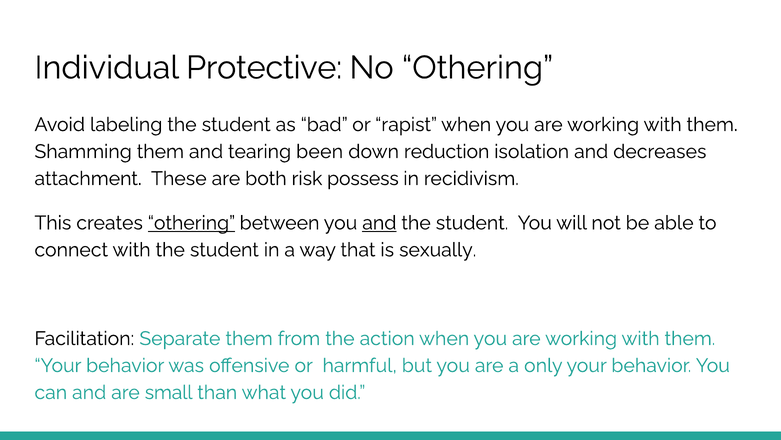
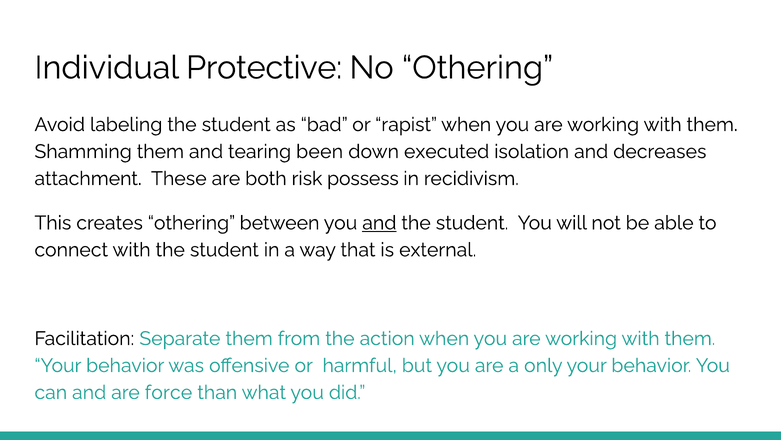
reduction: reduction -> executed
othering at (191, 223) underline: present -> none
sexually: sexually -> external
small: small -> force
